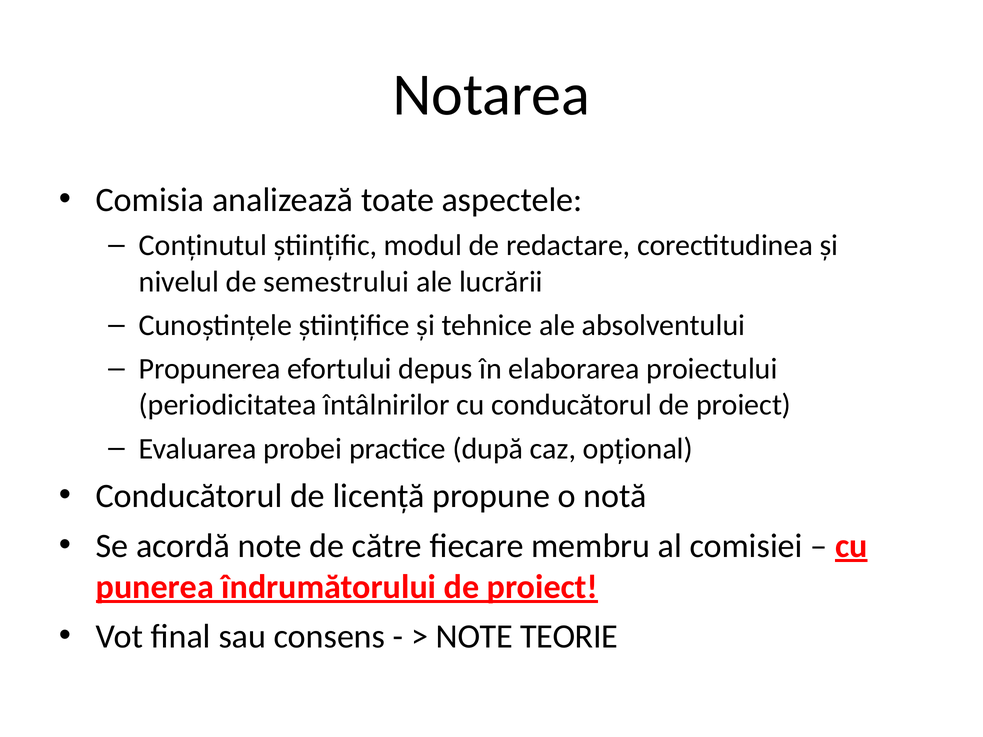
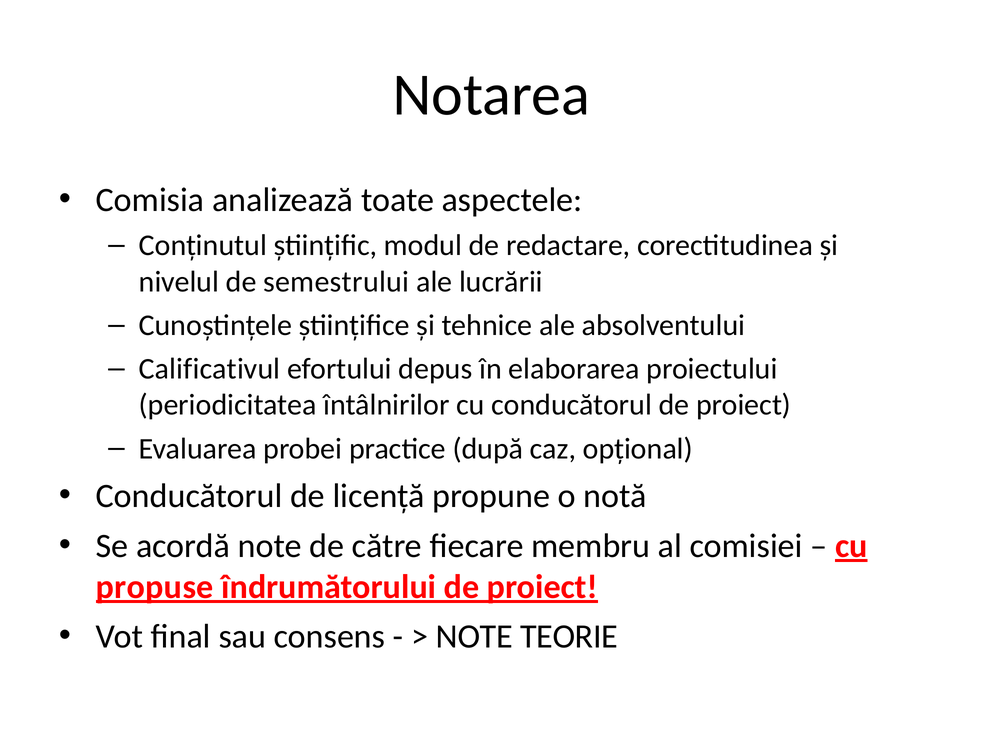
Propunerea: Propunerea -> Calificativul
punerea: punerea -> propuse
